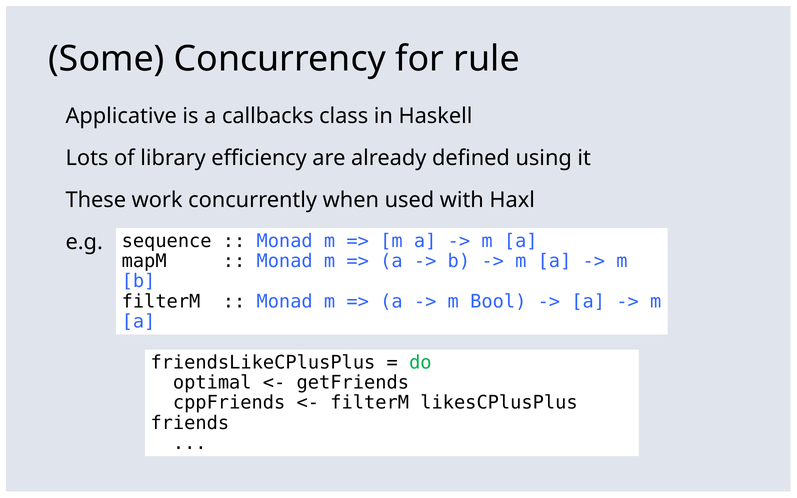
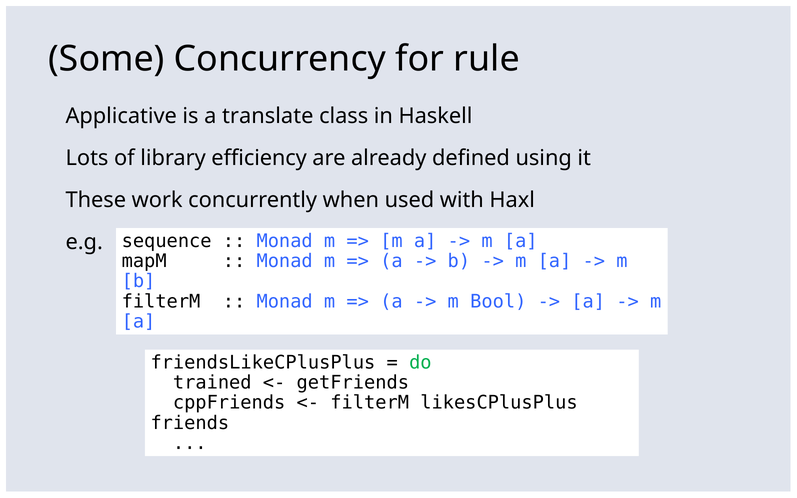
callbacks: callbacks -> translate
optimal: optimal -> trained
